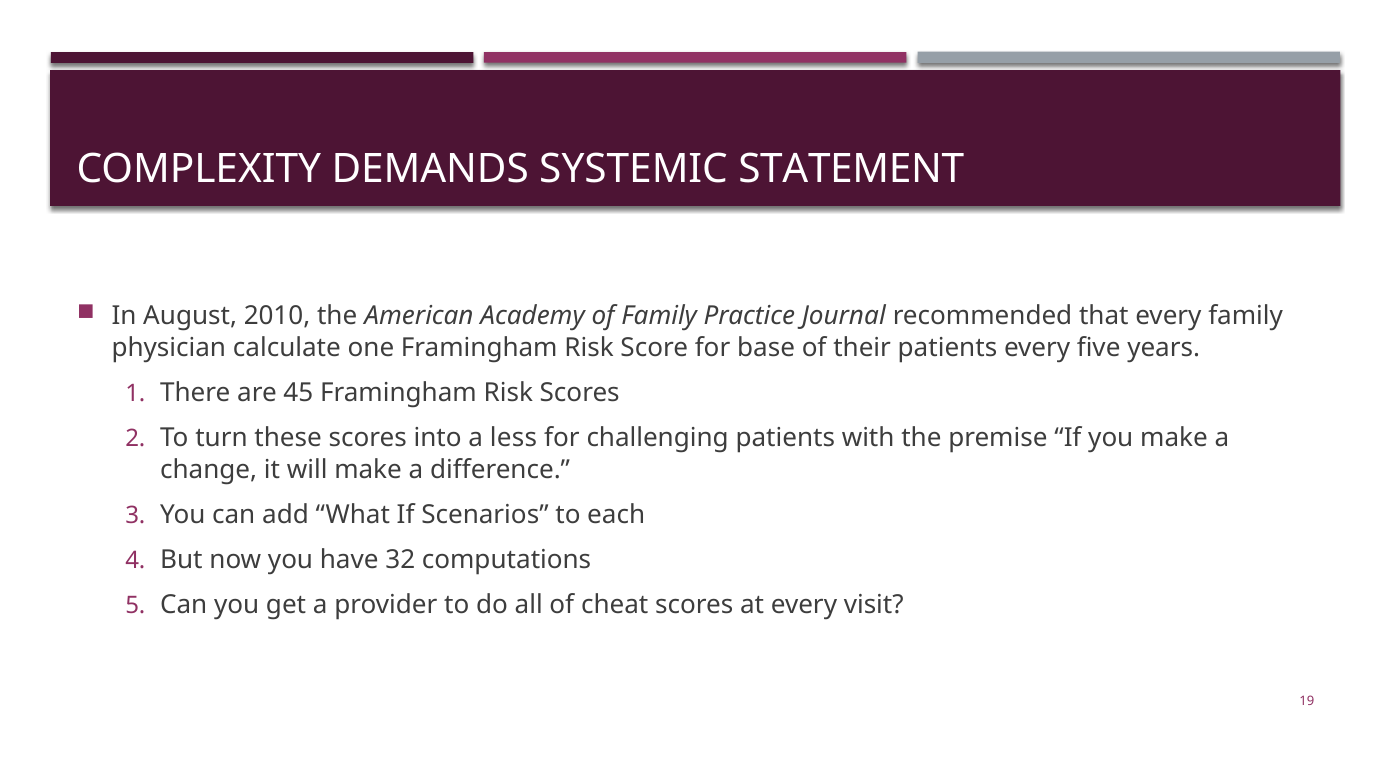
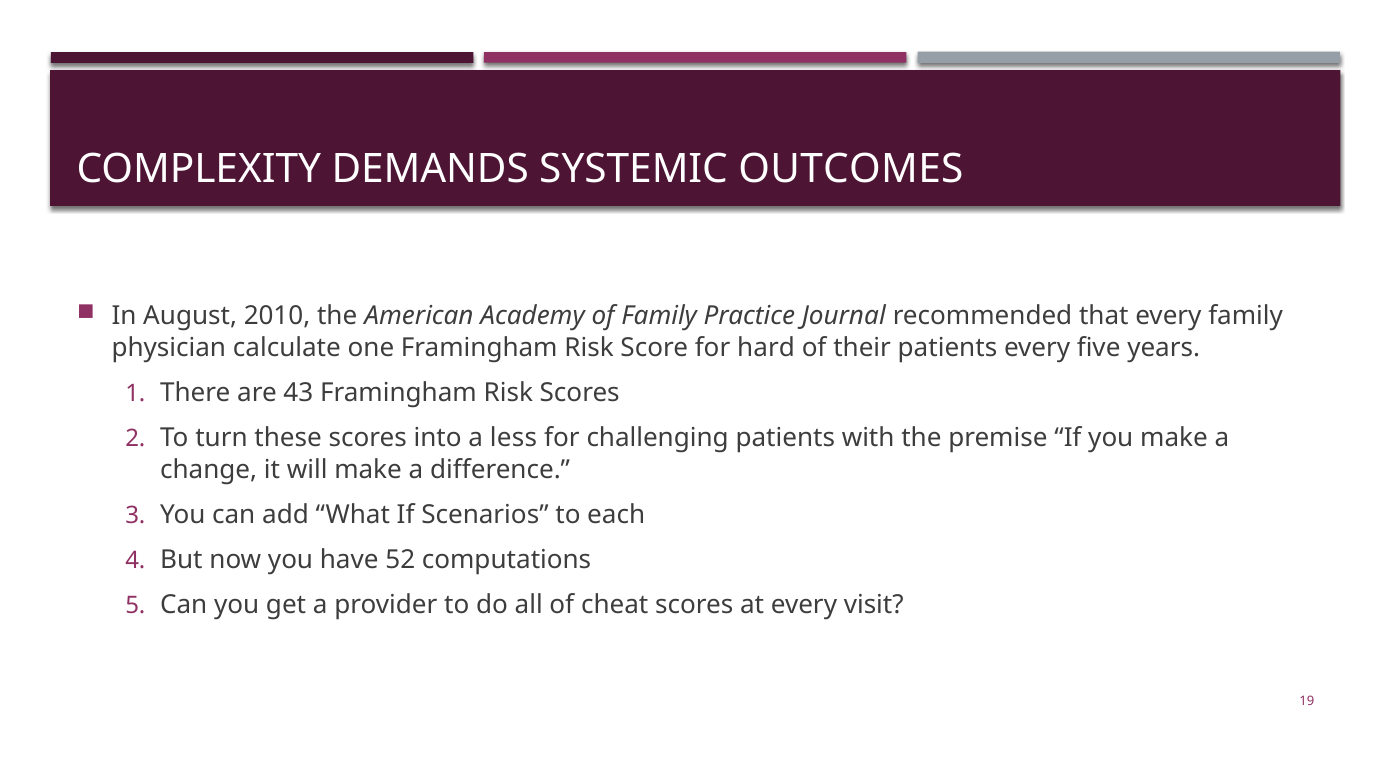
STATEMENT: STATEMENT -> OUTCOMES
base: base -> hard
45: 45 -> 43
32: 32 -> 52
